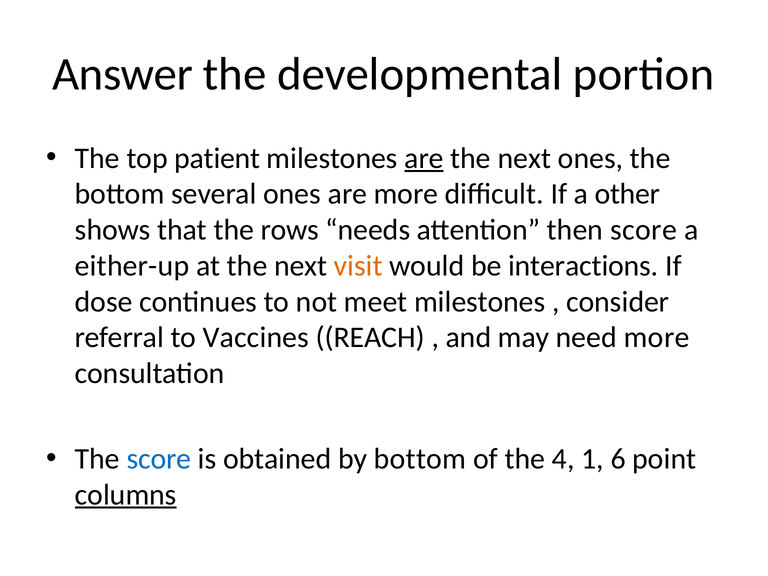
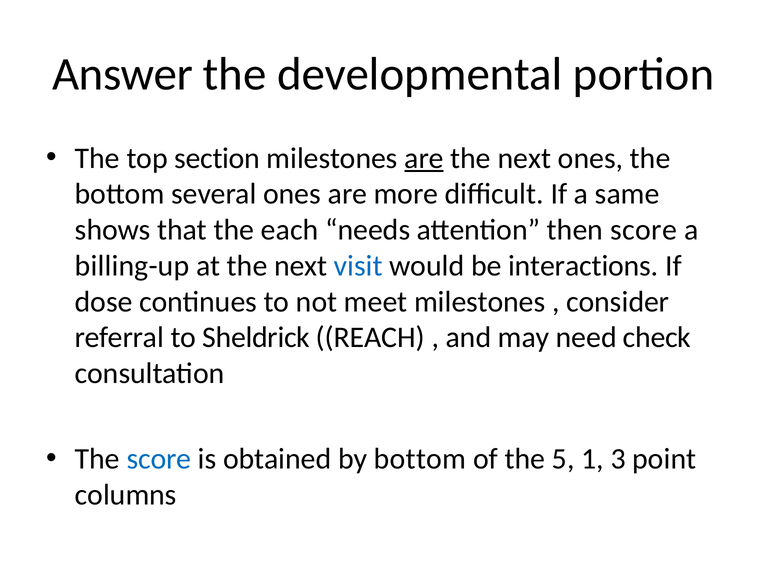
patient: patient -> section
other: other -> same
rows: rows -> each
either-up: either-up -> billing-up
visit colour: orange -> blue
Vaccines: Vaccines -> Sheldrick
need more: more -> check
4: 4 -> 5
6: 6 -> 3
columns underline: present -> none
